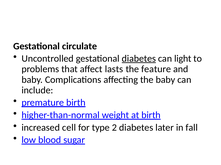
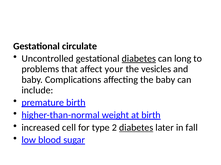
light: light -> long
lasts: lasts -> your
feature: feature -> vesicles
diabetes at (136, 128) underline: none -> present
